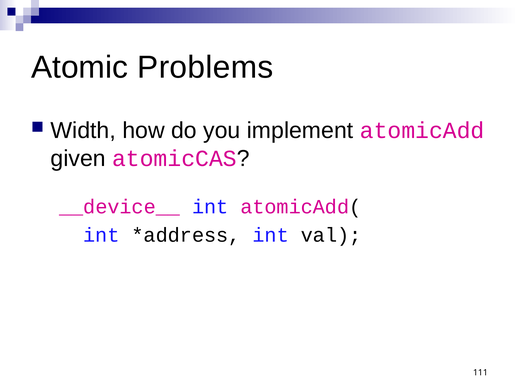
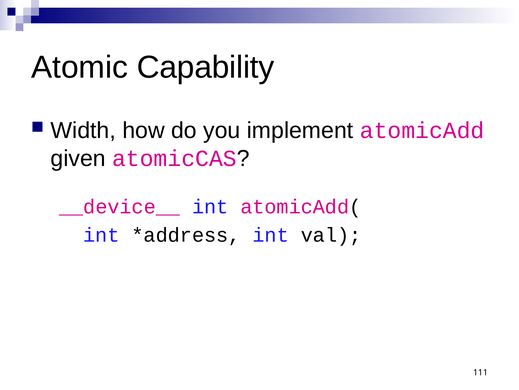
Problems: Problems -> Capability
